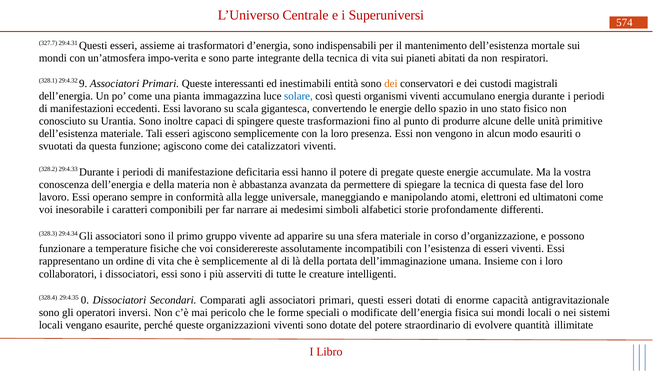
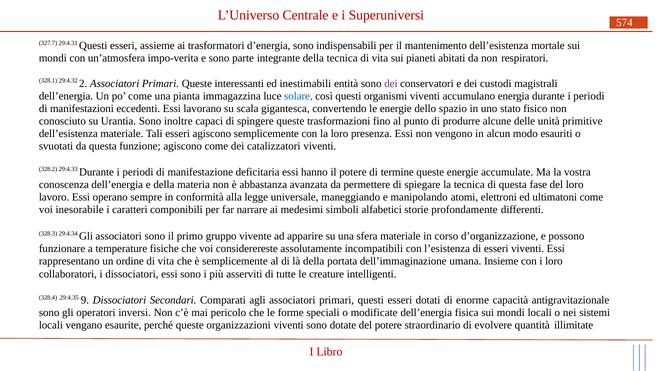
9: 9 -> 2
dei at (391, 83) colour: orange -> purple
pregate: pregate -> termine
0: 0 -> 9
